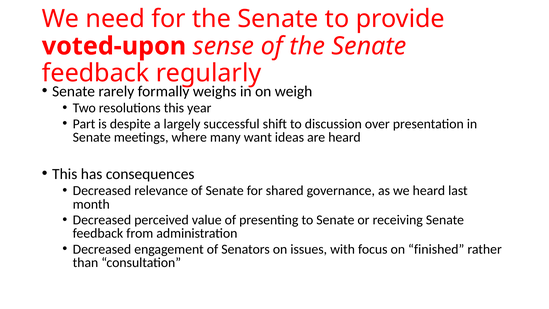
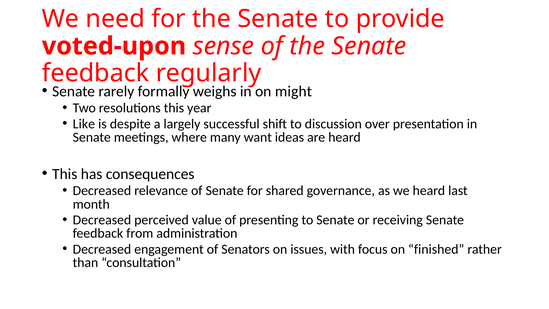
weigh: weigh -> might
Part: Part -> Like
